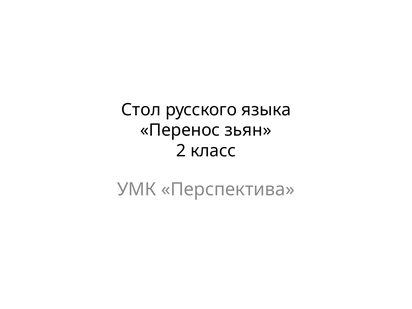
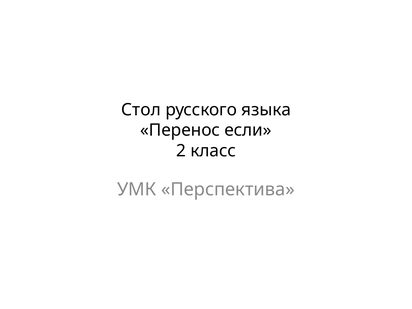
зьян: зьян -> если
